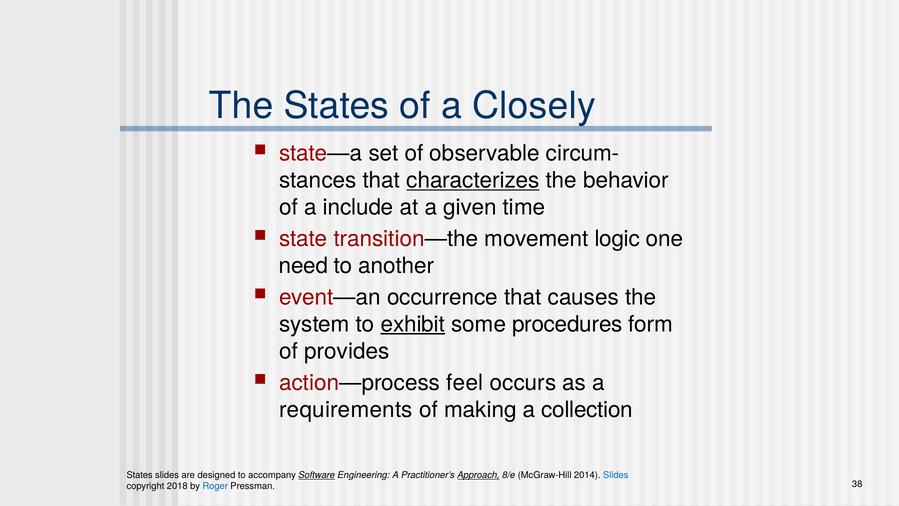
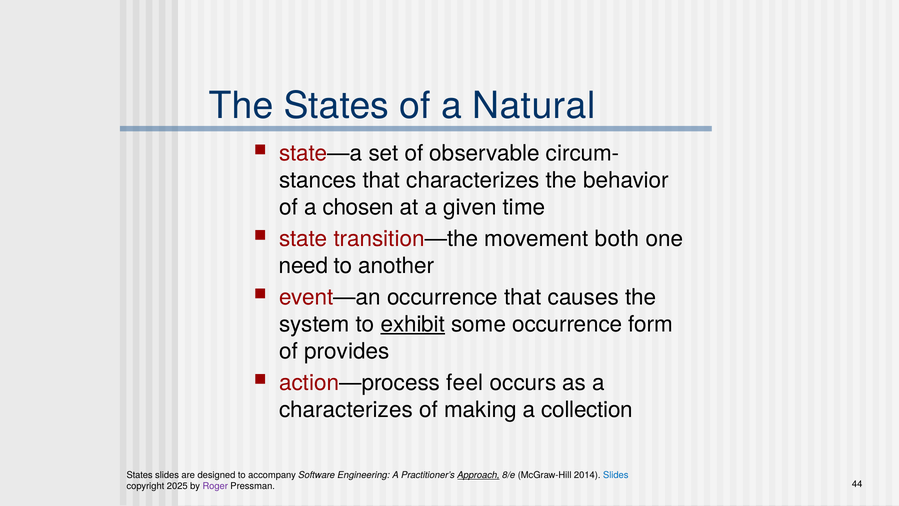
Closely: Closely -> Natural
characterizes at (473, 180) underline: present -> none
include: include -> chosen
logic: logic -> both
some procedures: procedures -> occurrence
requirements at (346, 409): requirements -> characterizes
Software underline: present -> none
2018: 2018 -> 2025
Roger colour: blue -> purple
38: 38 -> 44
